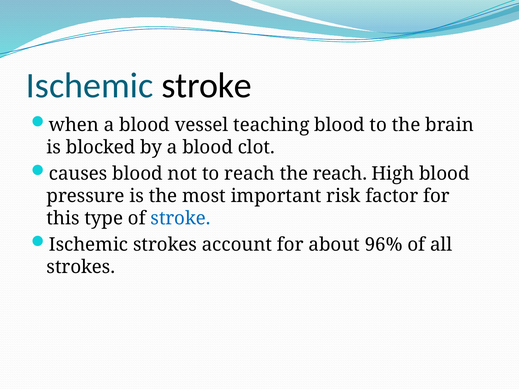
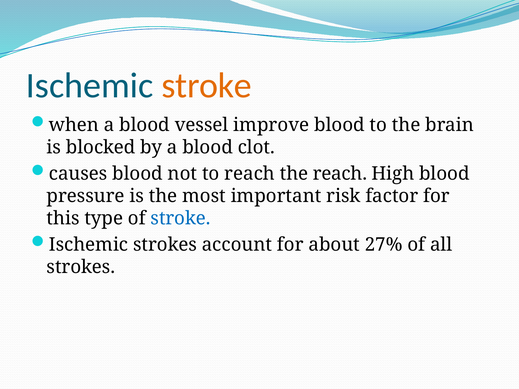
stroke at (207, 86) colour: black -> orange
teaching: teaching -> improve
96%: 96% -> 27%
